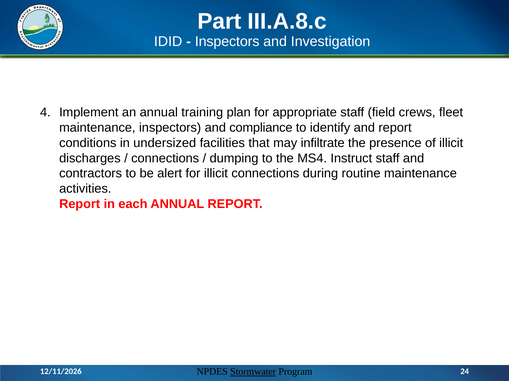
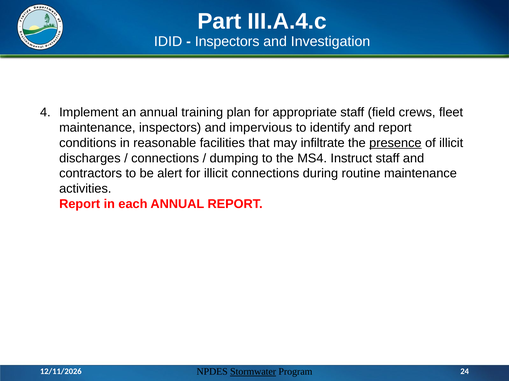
III.A.8.c: III.A.8.c -> III.A.4.c
compliance: compliance -> impervious
undersized: undersized -> reasonable
presence underline: none -> present
